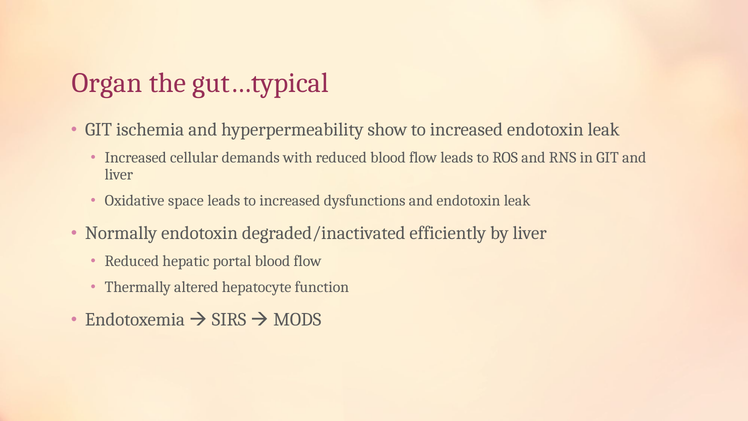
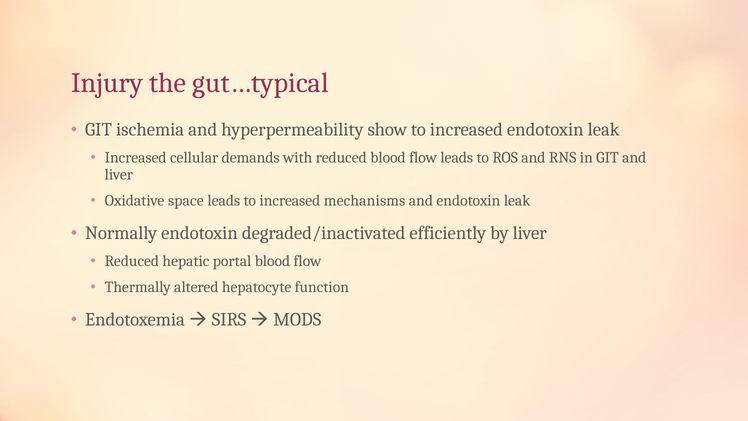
Organ: Organ -> Injury
dysfunctions: dysfunctions -> mechanisms
